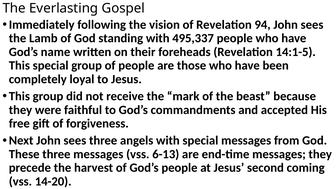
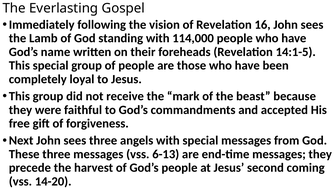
94: 94 -> 16
495,337: 495,337 -> 114,000
